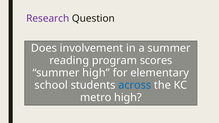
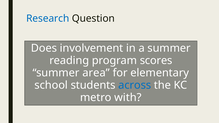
Research colour: purple -> blue
summer high: high -> area
metro high: high -> with
